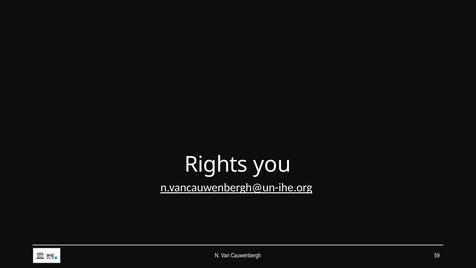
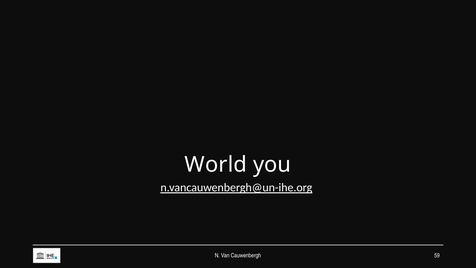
Rights: Rights -> World
